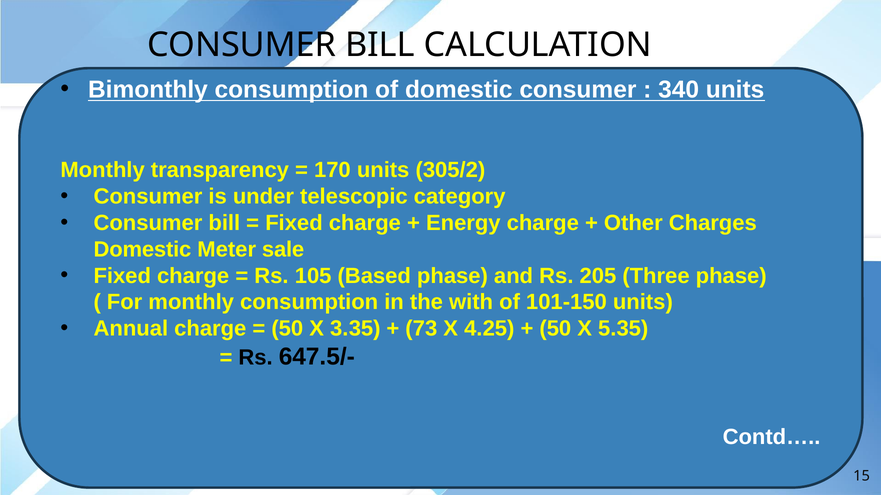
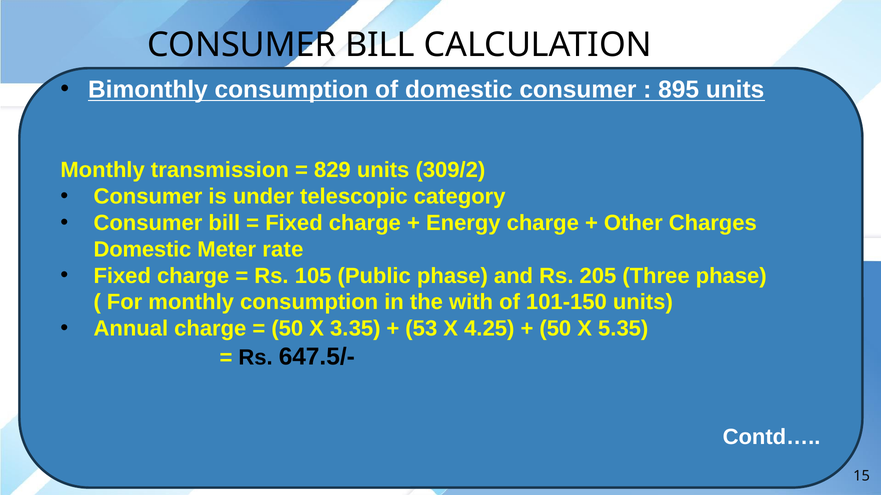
340: 340 -> 895
transparency: transparency -> transmission
170: 170 -> 829
305/2: 305/2 -> 309/2
sale: sale -> rate
Based: Based -> Public
73: 73 -> 53
